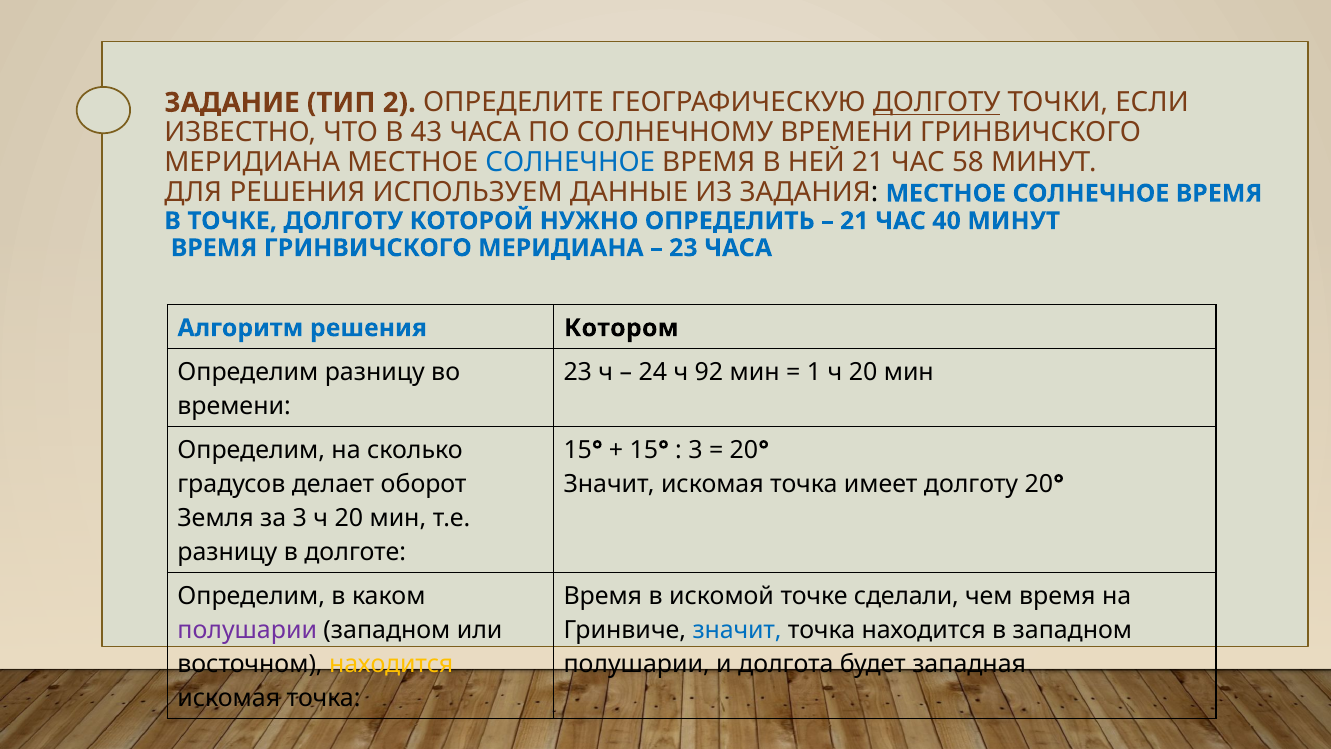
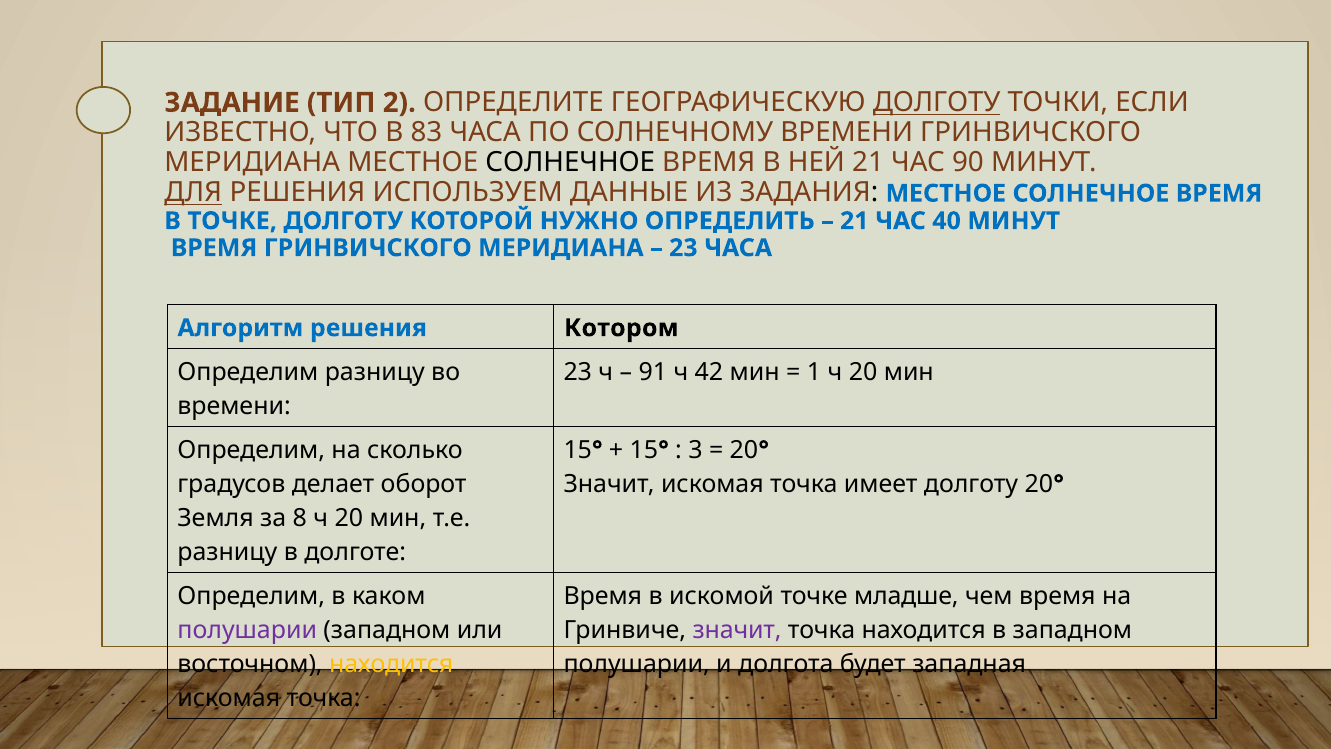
43: 43 -> 83
СОЛНЕЧНОЕ at (570, 162) colour: blue -> black
58: 58 -> 90
ДЛЯ underline: none -> present
24: 24 -> 91
92: 92 -> 42
за 3: 3 -> 8
сделали: сделали -> младше
значит at (737, 630) colour: blue -> purple
